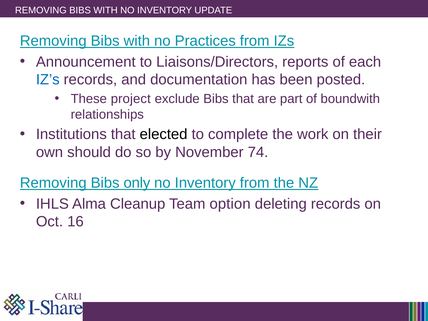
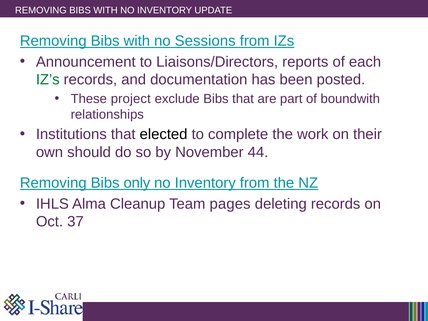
Practices: Practices -> Sessions
IZ’s colour: blue -> green
74: 74 -> 44
option: option -> pages
16: 16 -> 37
